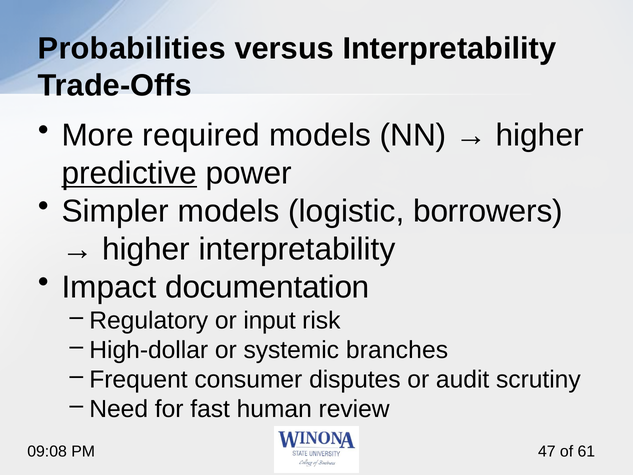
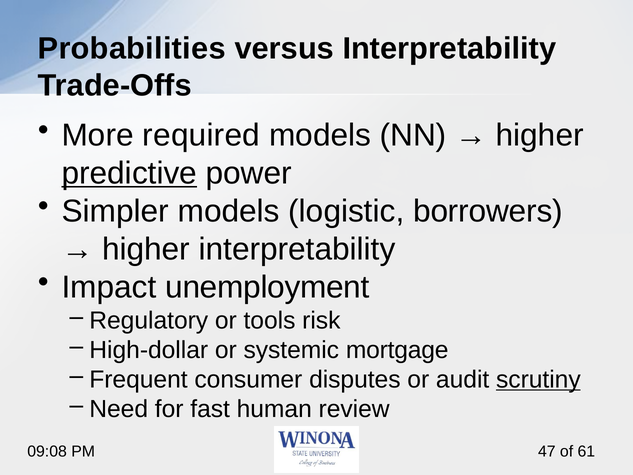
documentation: documentation -> unemployment
input: input -> tools
branches: branches -> mortgage
scrutiny underline: none -> present
